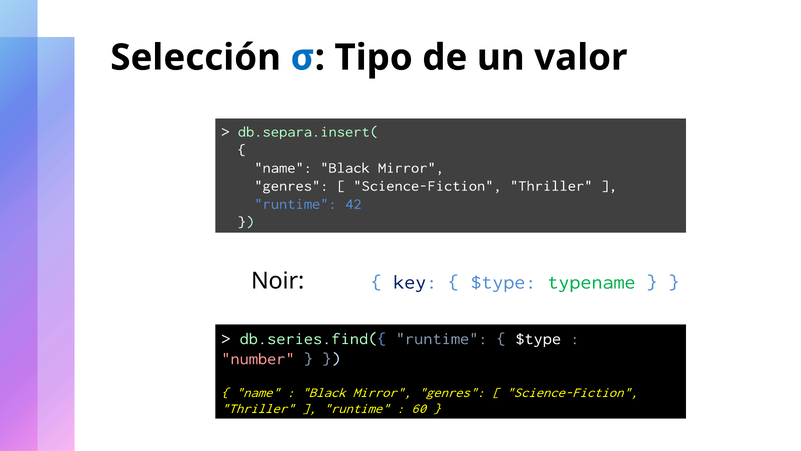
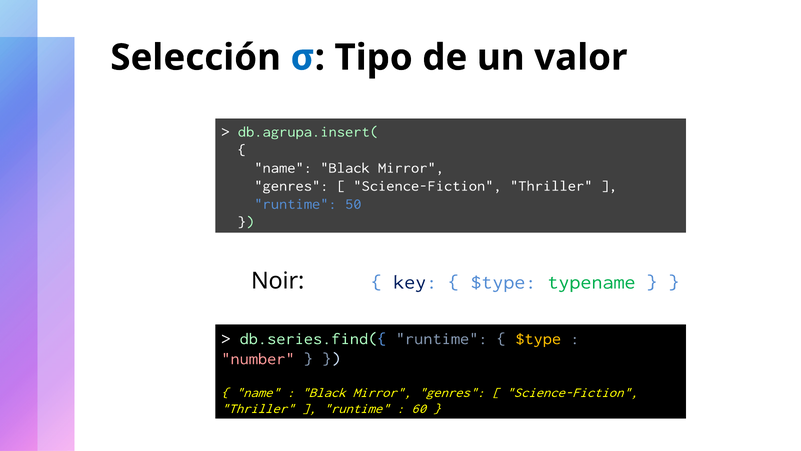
db.separa.insert(: db.separa.insert( -> db.agrupa.insert(
42: 42 -> 50
$type at (538, 338) colour: white -> yellow
